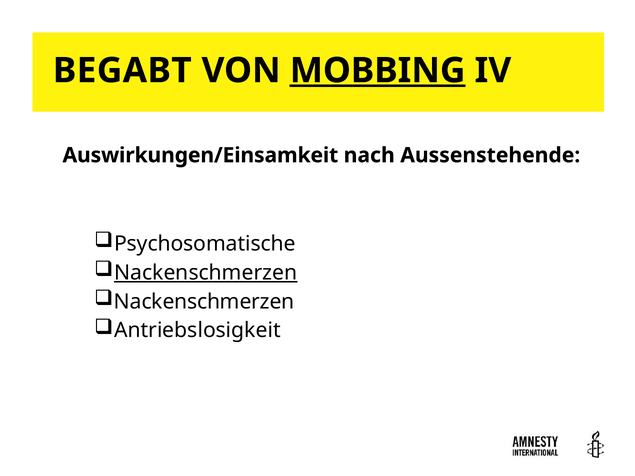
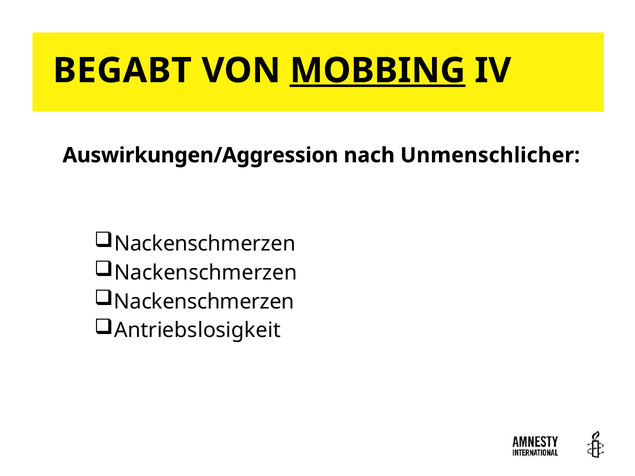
Auswirkungen/Einsamkeit: Auswirkungen/Einsamkeit -> Auswirkungen/Aggression
Aussenstehende: Aussenstehende -> Unmenschlicher
Psychosomatische at (205, 244): Psychosomatische -> Nackenschmerzen
Nackenschmerzen at (206, 273) underline: present -> none
